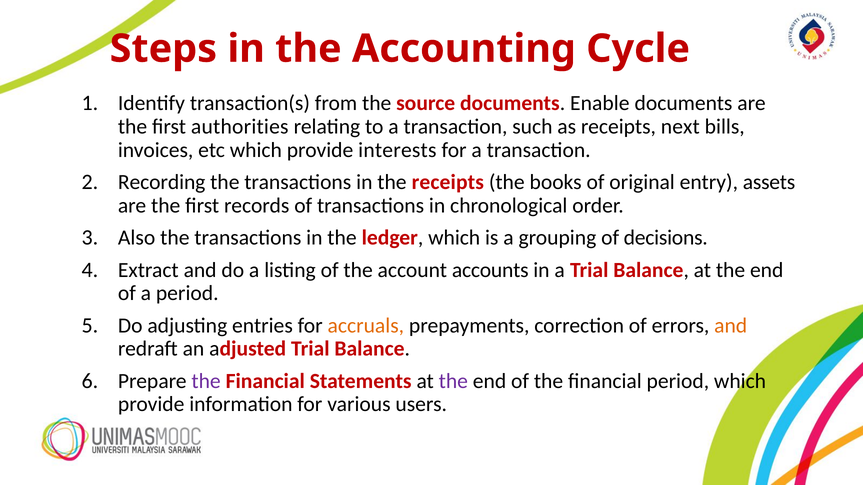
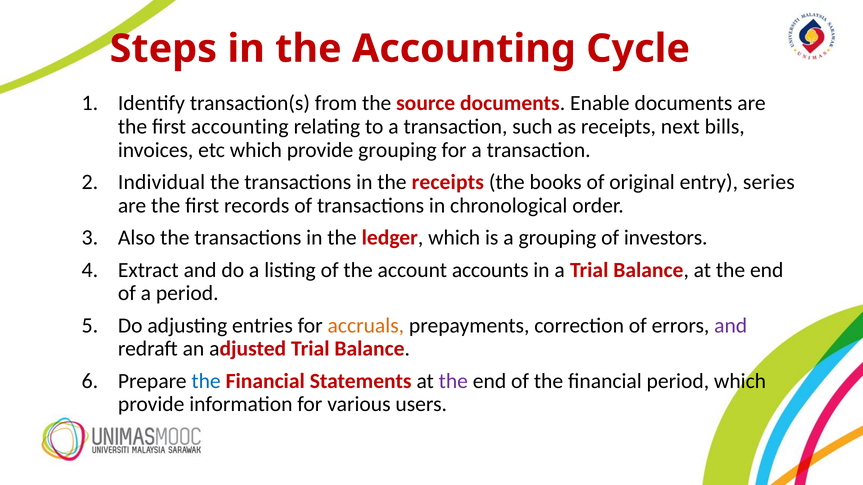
first authorities: authorities -> accounting
provide interests: interests -> grouping
Recording: Recording -> Individual
assets: assets -> series
decisions: decisions -> investors
and at (731, 326) colour: orange -> purple
the at (206, 381) colour: purple -> blue
